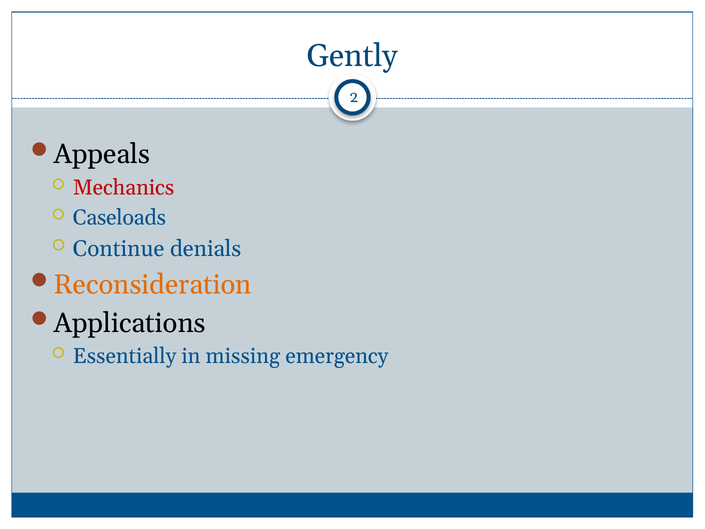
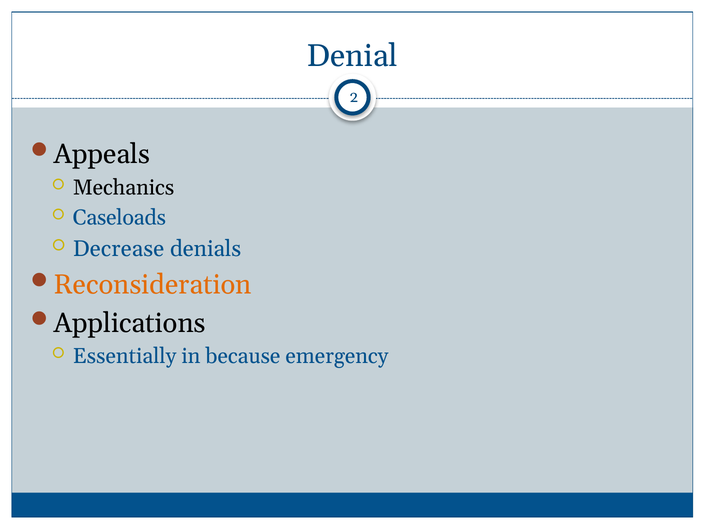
Gently: Gently -> Denial
Mechanics colour: red -> black
Continue: Continue -> Decrease
missing: missing -> because
